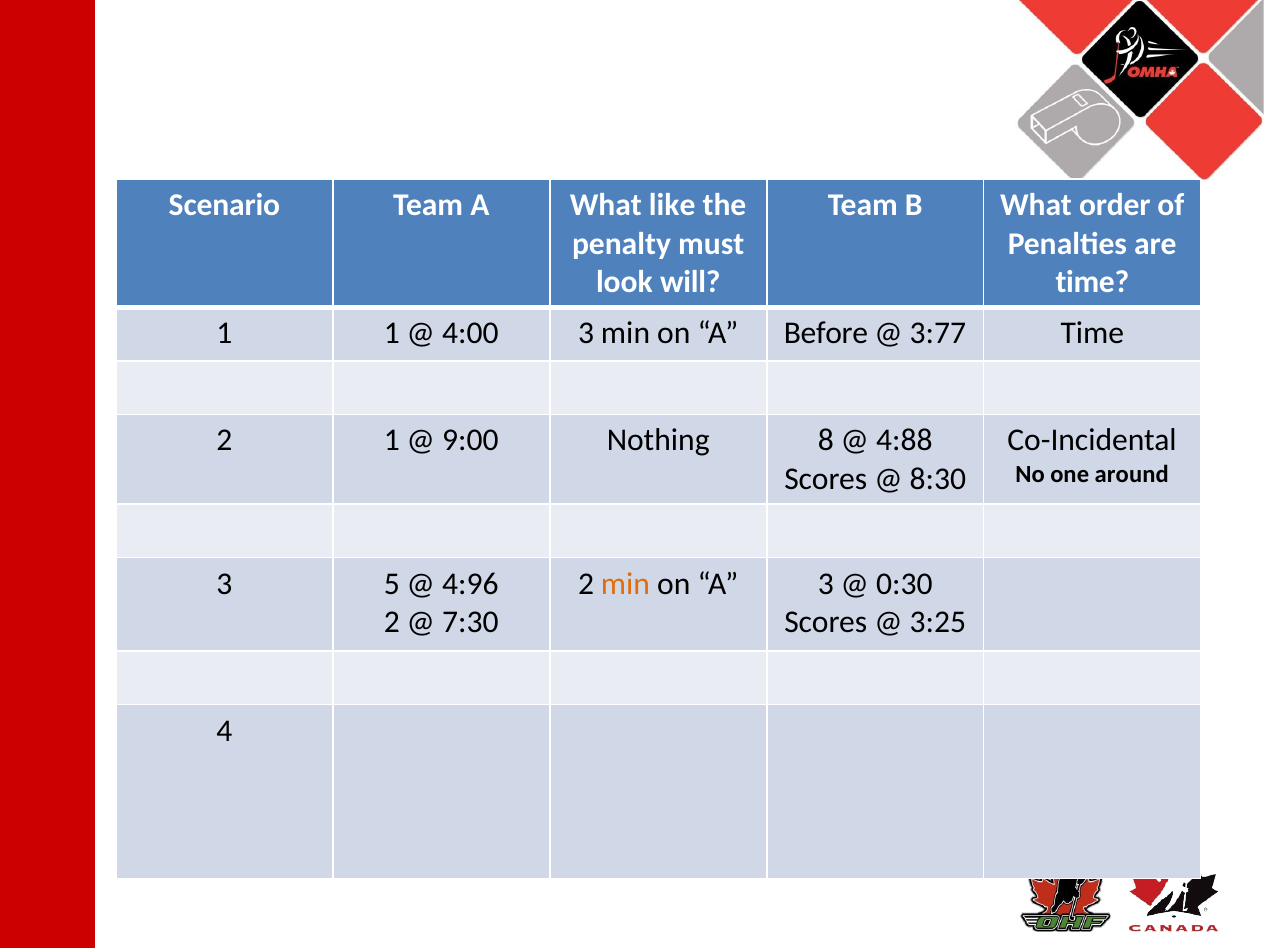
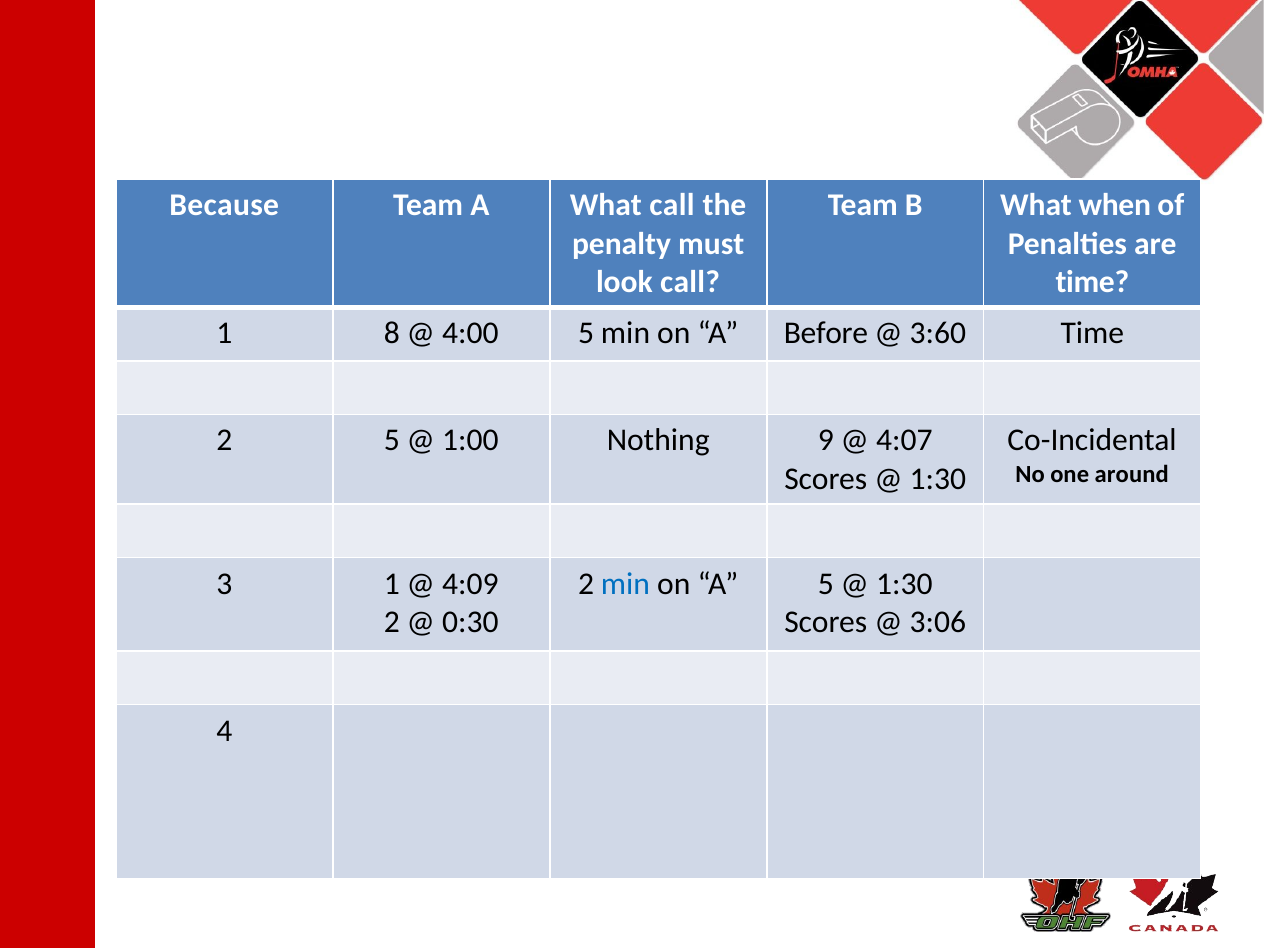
Scenario: Scenario -> Because
What like: like -> call
order: order -> when
look will: will -> call
1 1: 1 -> 8
4:00 3: 3 -> 5
3:77: 3:77 -> 3:60
2 1: 1 -> 5
9:00: 9:00 -> 1:00
8: 8 -> 9
4:88: 4:88 -> 4:07
8:30 at (938, 479): 8:30 -> 1:30
3 5: 5 -> 1
4:96: 4:96 -> 4:09
min at (626, 584) colour: orange -> blue
A 3: 3 -> 5
0:30 at (904, 584): 0:30 -> 1:30
7:30: 7:30 -> 0:30
3:25: 3:25 -> 3:06
